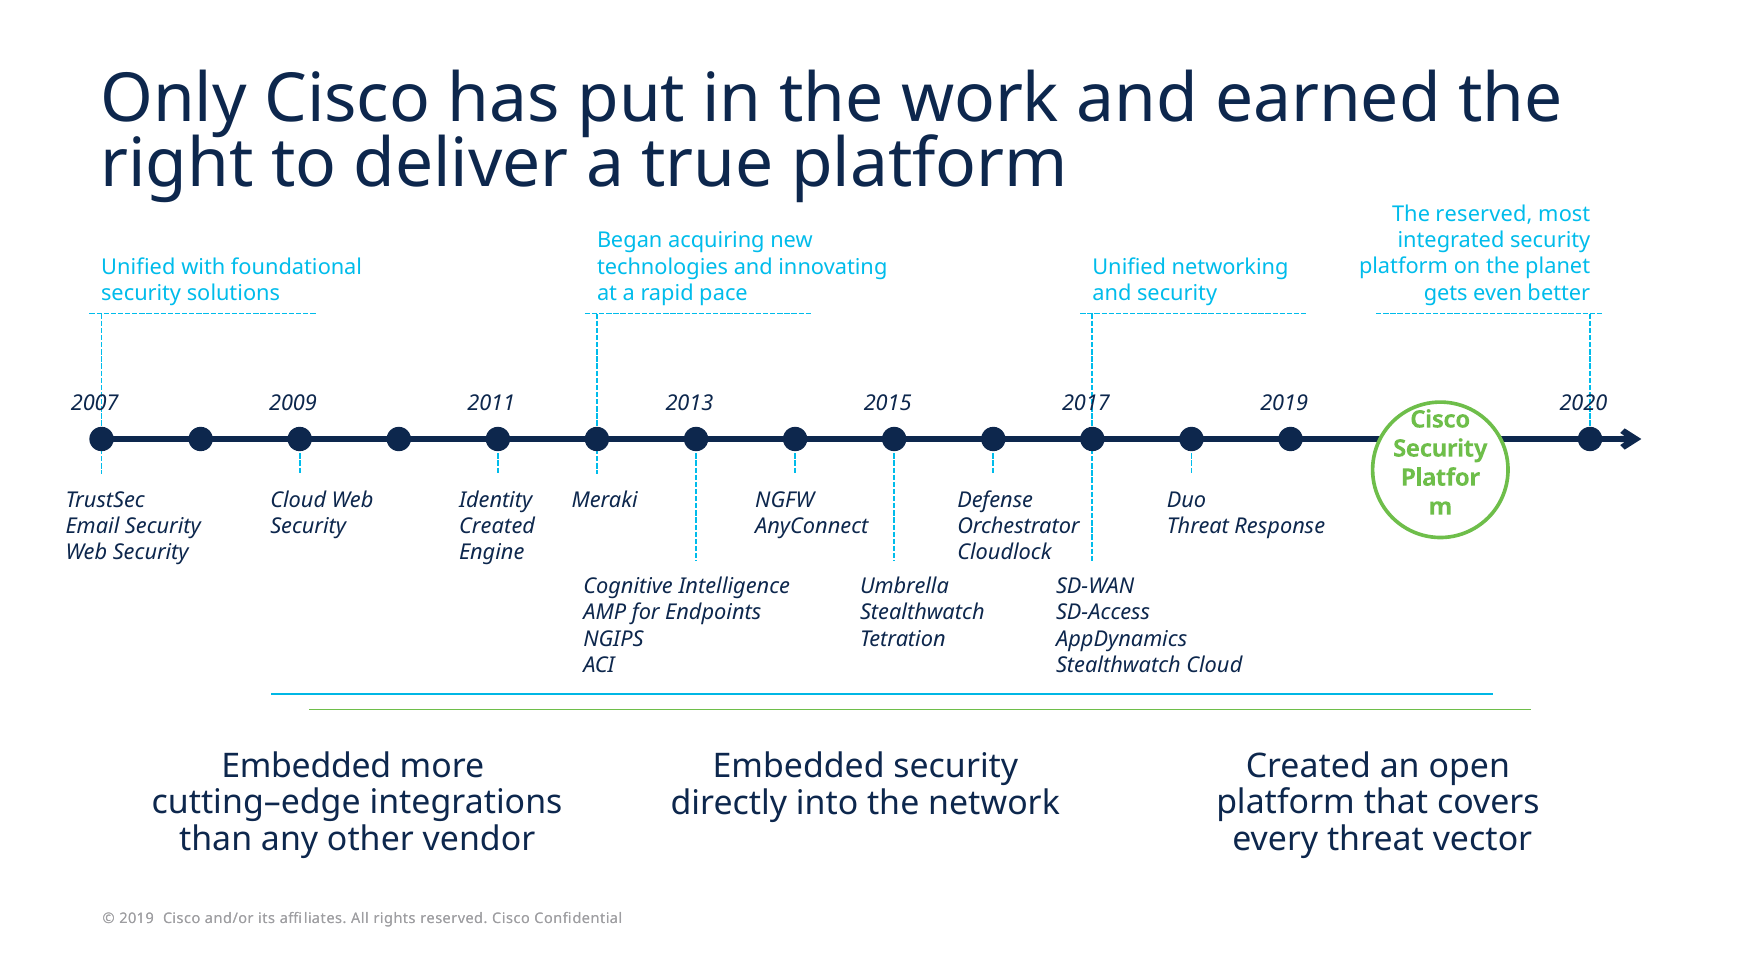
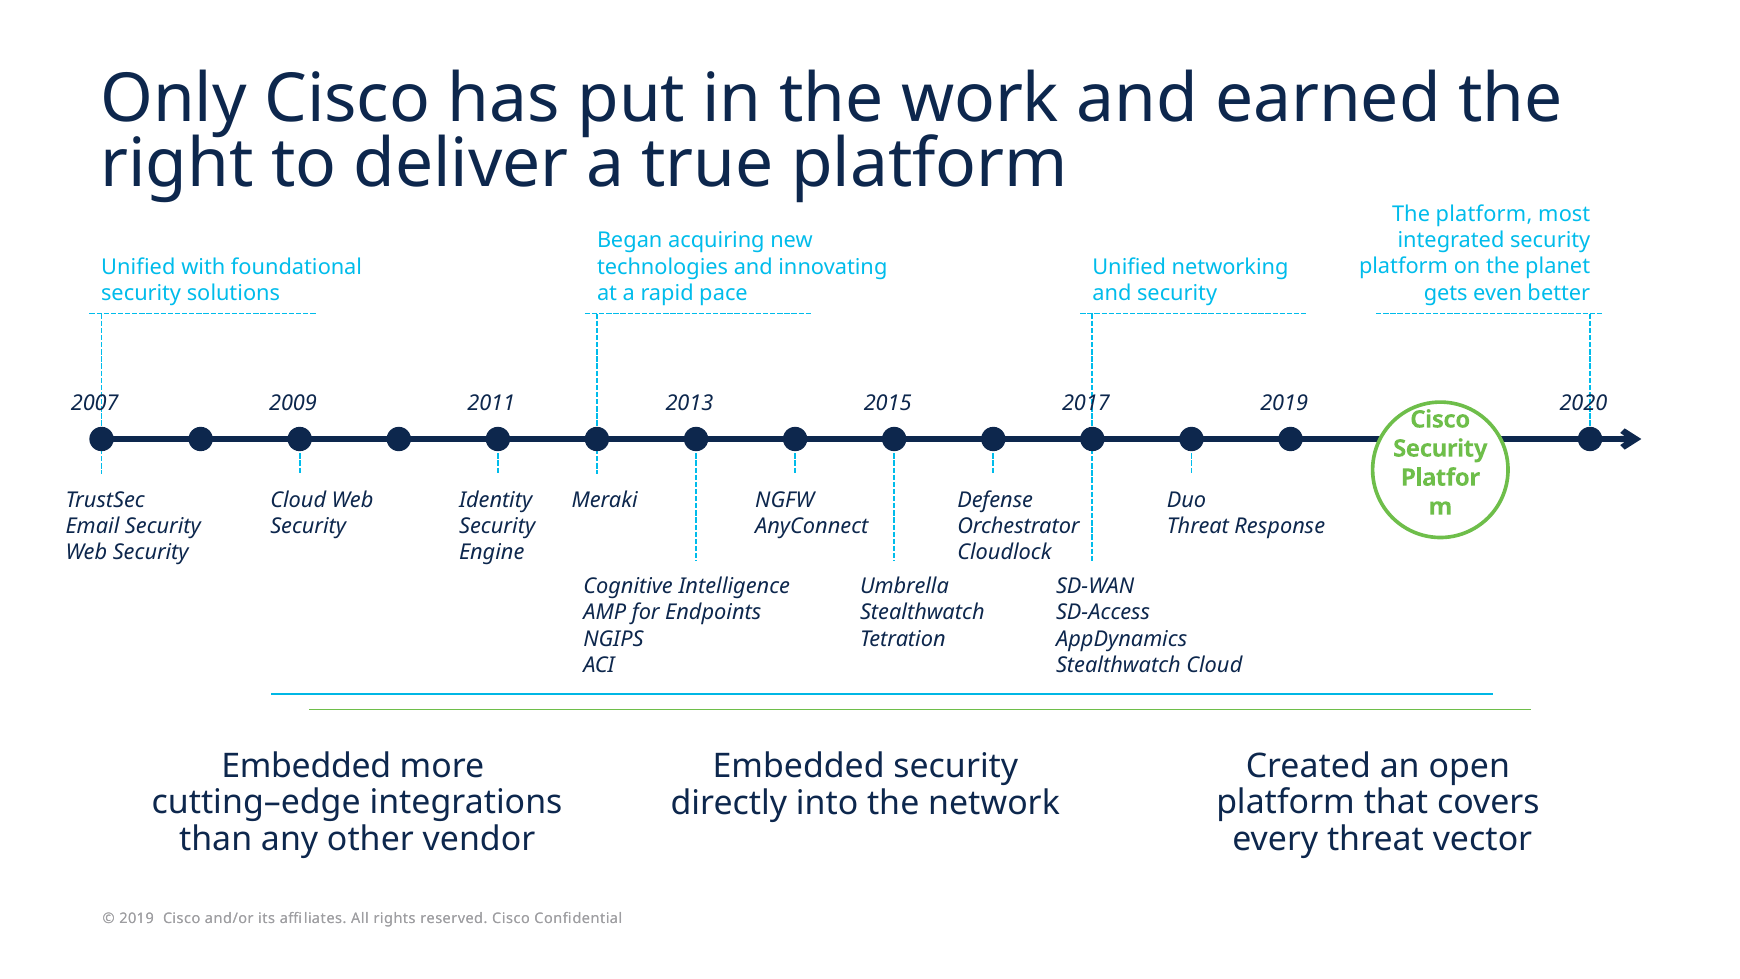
The reserved: reserved -> platform
Created at (497, 526): Created -> Security
